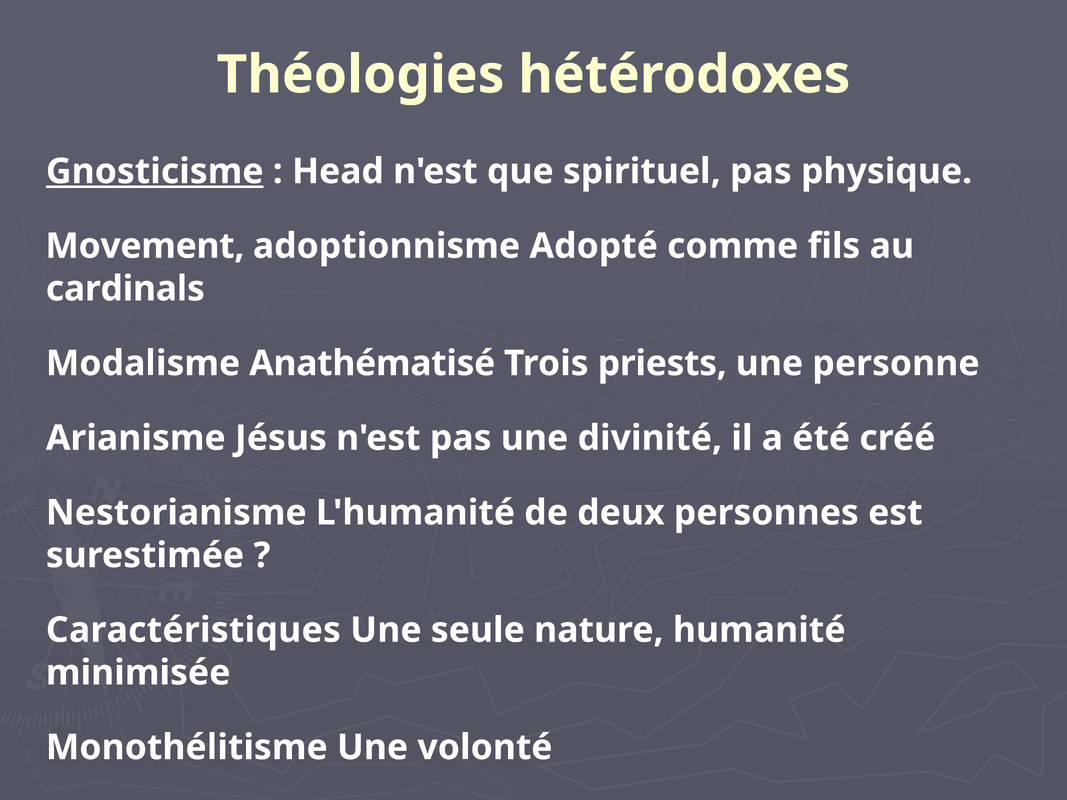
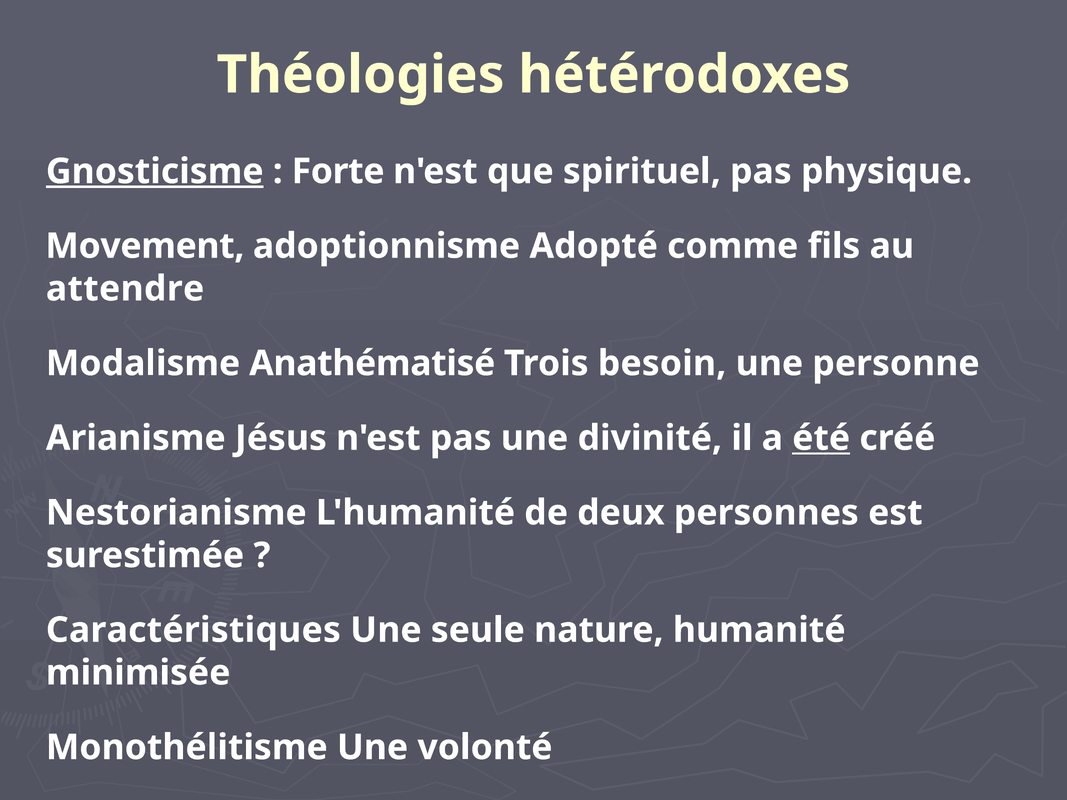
Head: Head -> Forte
cardinals: cardinals -> attendre
priests: priests -> besoin
été underline: none -> present
